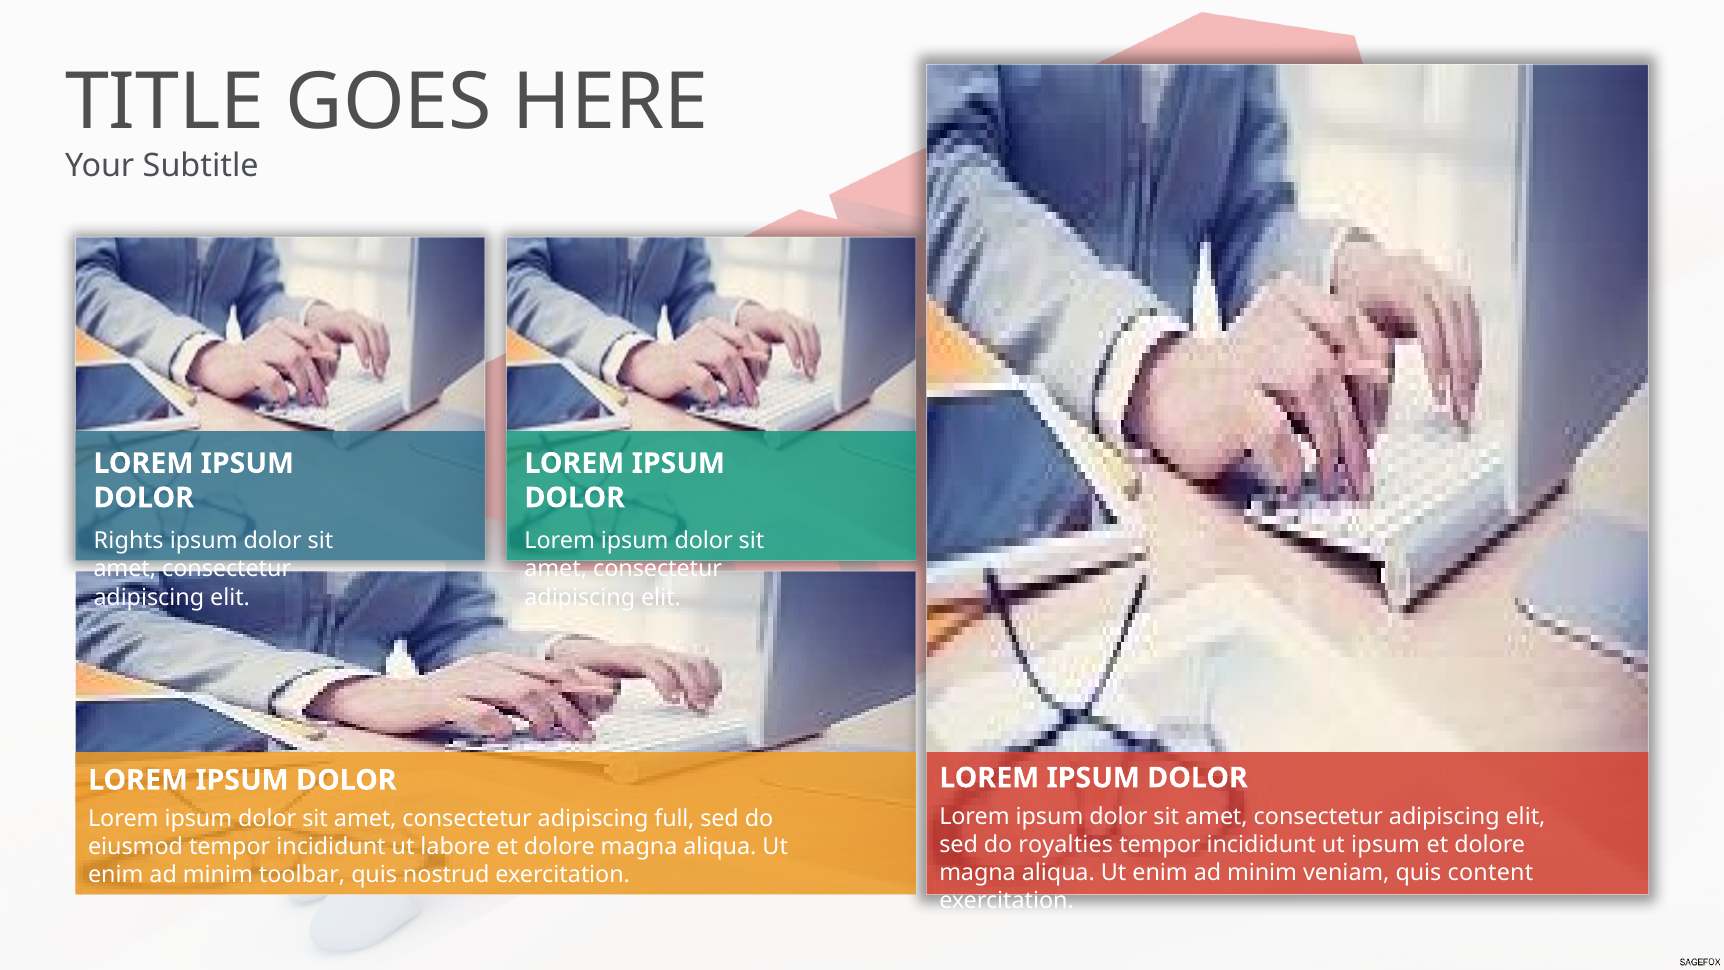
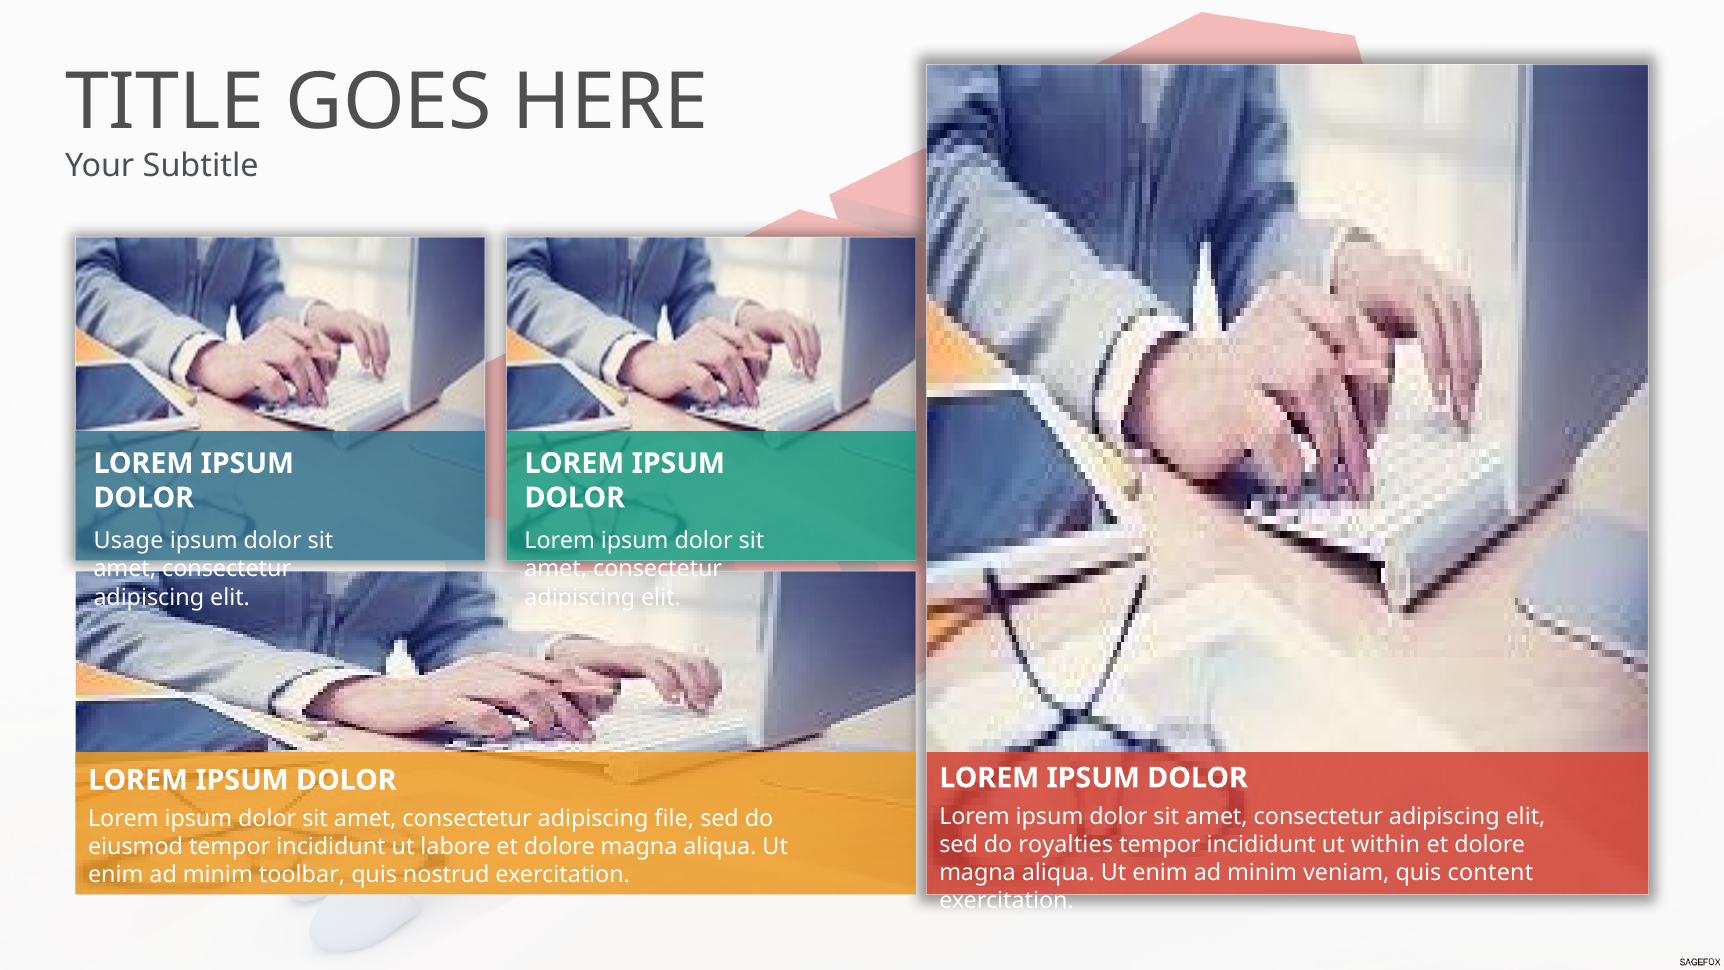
Rights: Rights -> Usage
full: full -> file
ut ipsum: ipsum -> within
